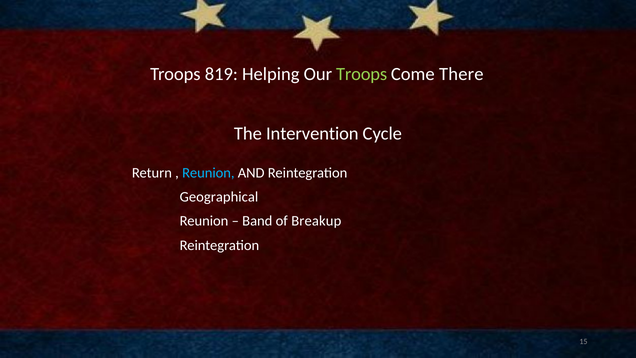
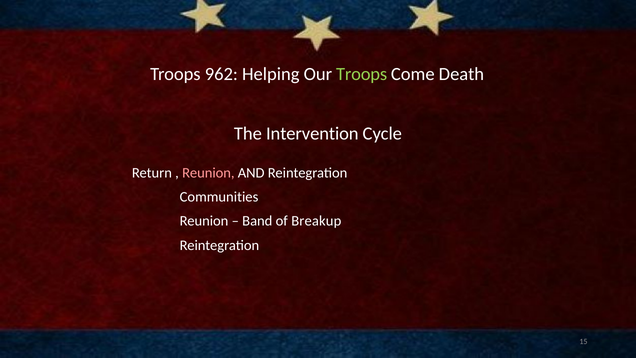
819: 819 -> 962
There: There -> Death
Reunion at (208, 173) colour: light blue -> pink
Geographical: Geographical -> Communities
